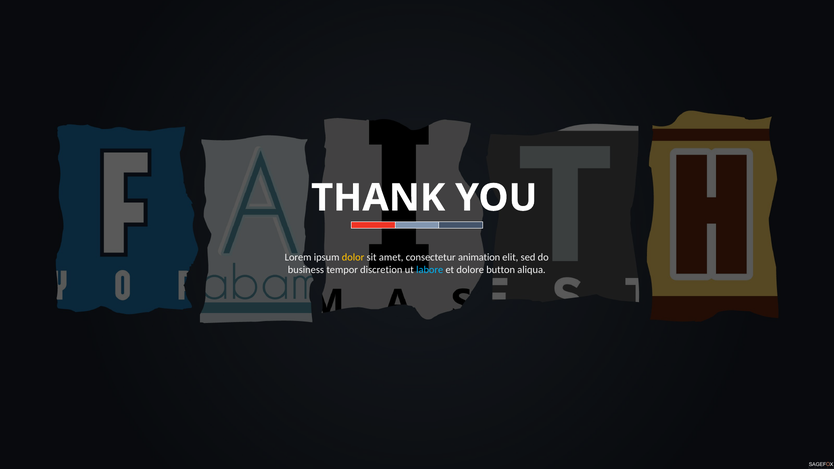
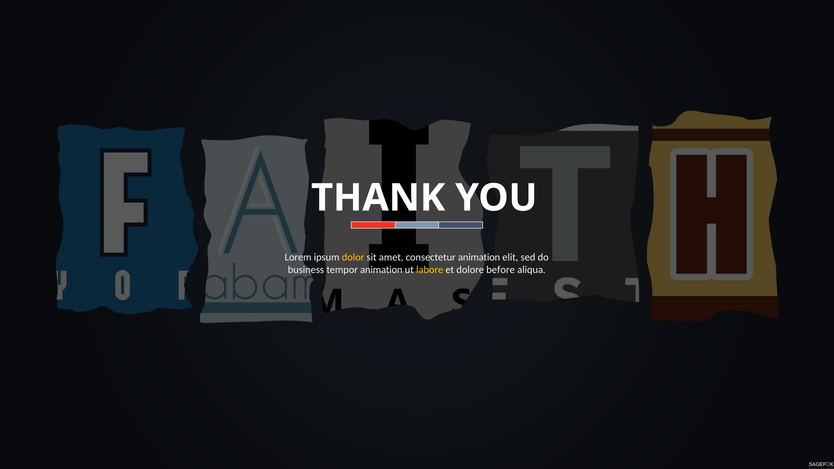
tempor discretion: discretion -> animation
labore colour: light blue -> yellow
button: button -> before
